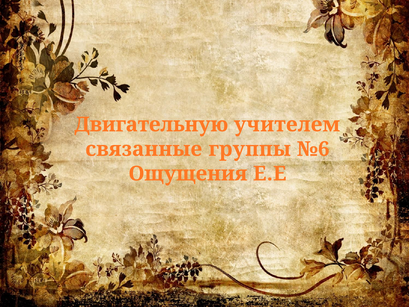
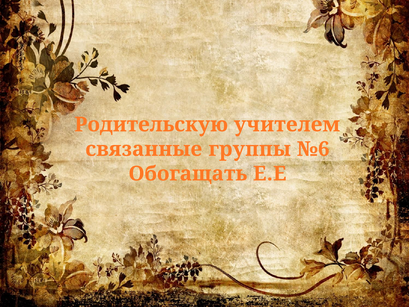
Двигательную: Двигательную -> Родительскую
Ощущения: Ощущения -> Обогащать
